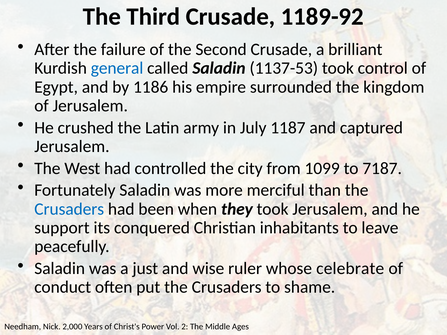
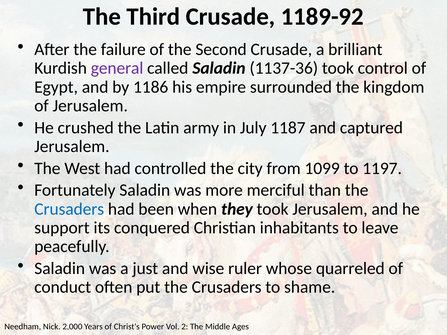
general colour: blue -> purple
1137-53: 1137-53 -> 1137-36
7187: 7187 -> 1197
celebrate: celebrate -> quarreled
